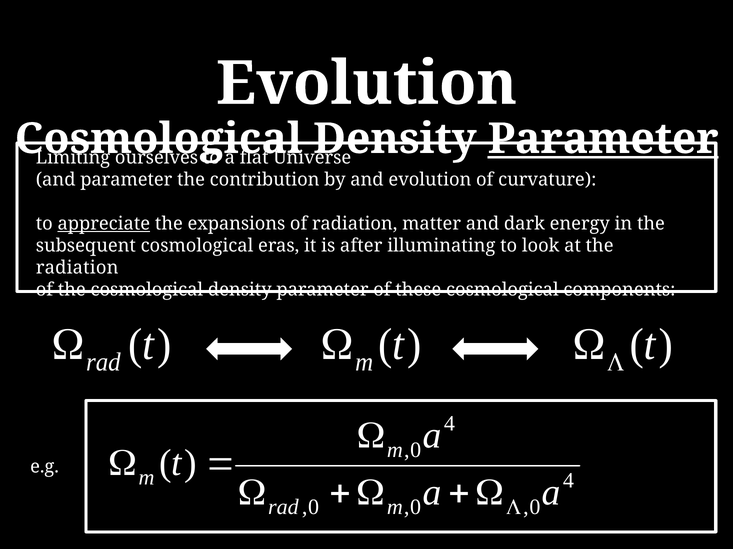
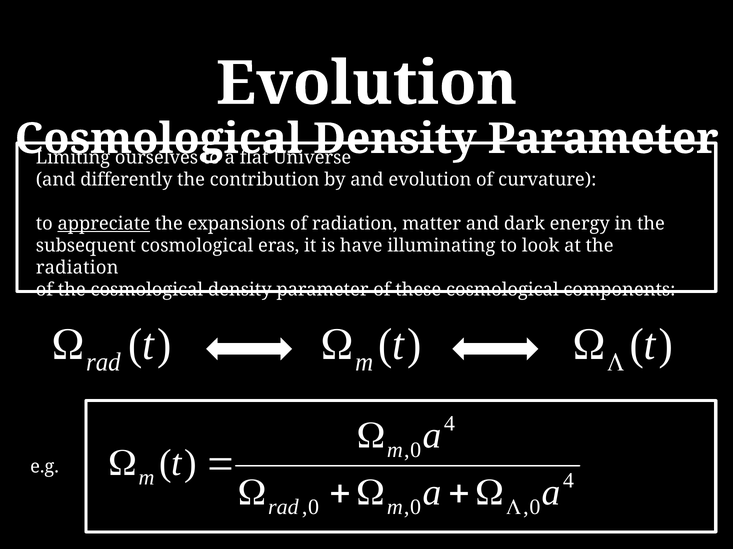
Parameter at (603, 139) underline: present -> none
and parameter: parameter -> differently
after: after -> have
